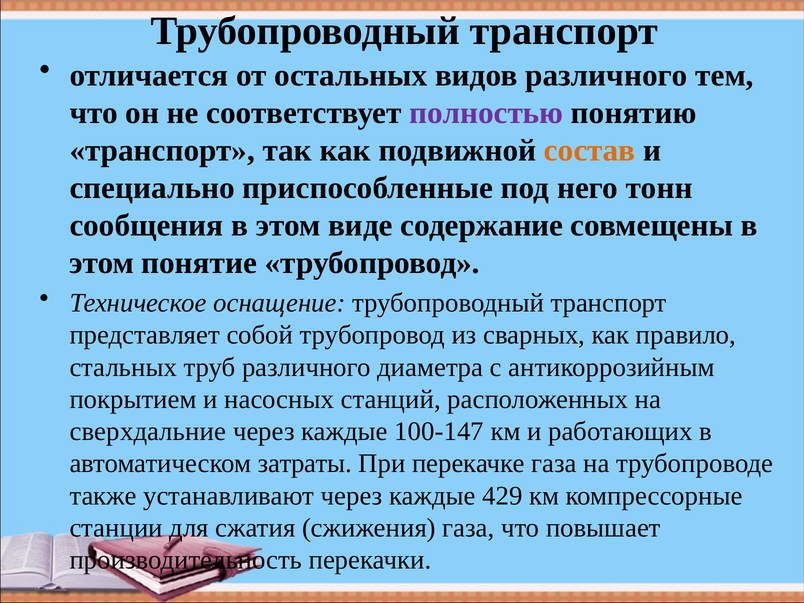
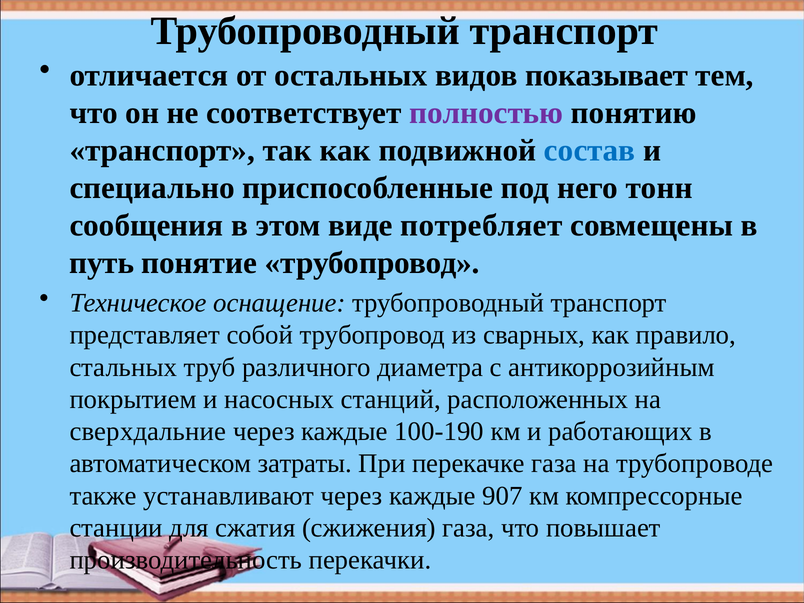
видов различного: различного -> показывает
состав colour: orange -> blue
содержание: содержание -> потребляет
этом at (102, 263): этом -> путь
100-147: 100-147 -> 100-190
429: 429 -> 907
